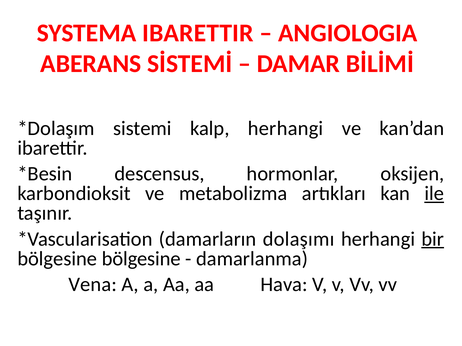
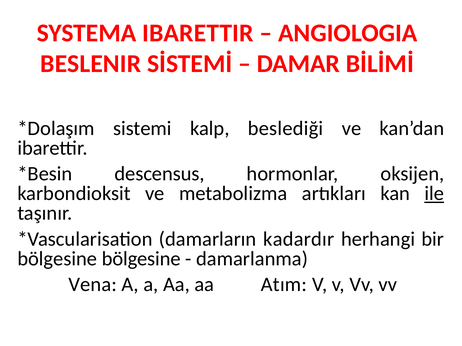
ABERANS: ABERANS -> BESLENIR
kalp herhangi: herhangi -> beslediği
dolaşımı: dolaşımı -> kadardır
bir underline: present -> none
Hava: Hava -> Atım
